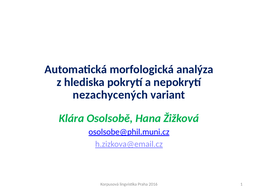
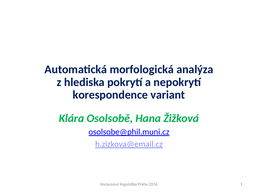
nezachycených: nezachycených -> korespondence
